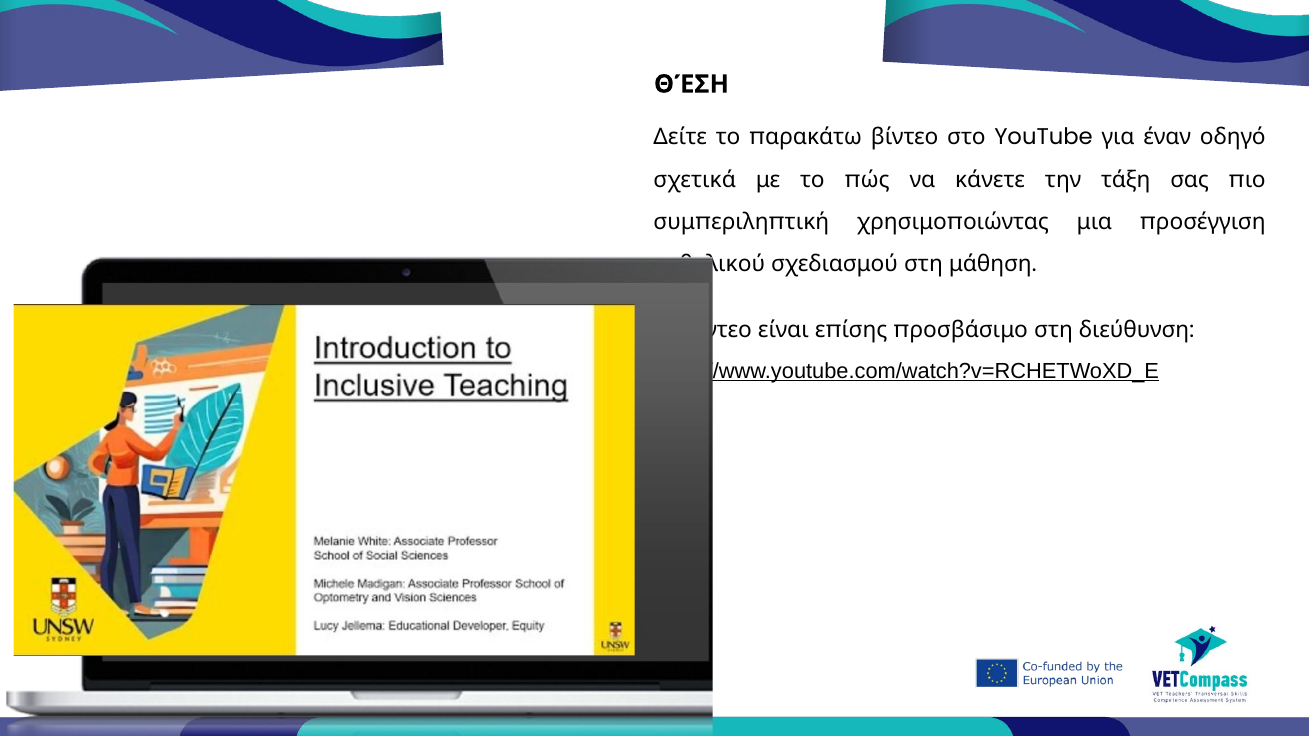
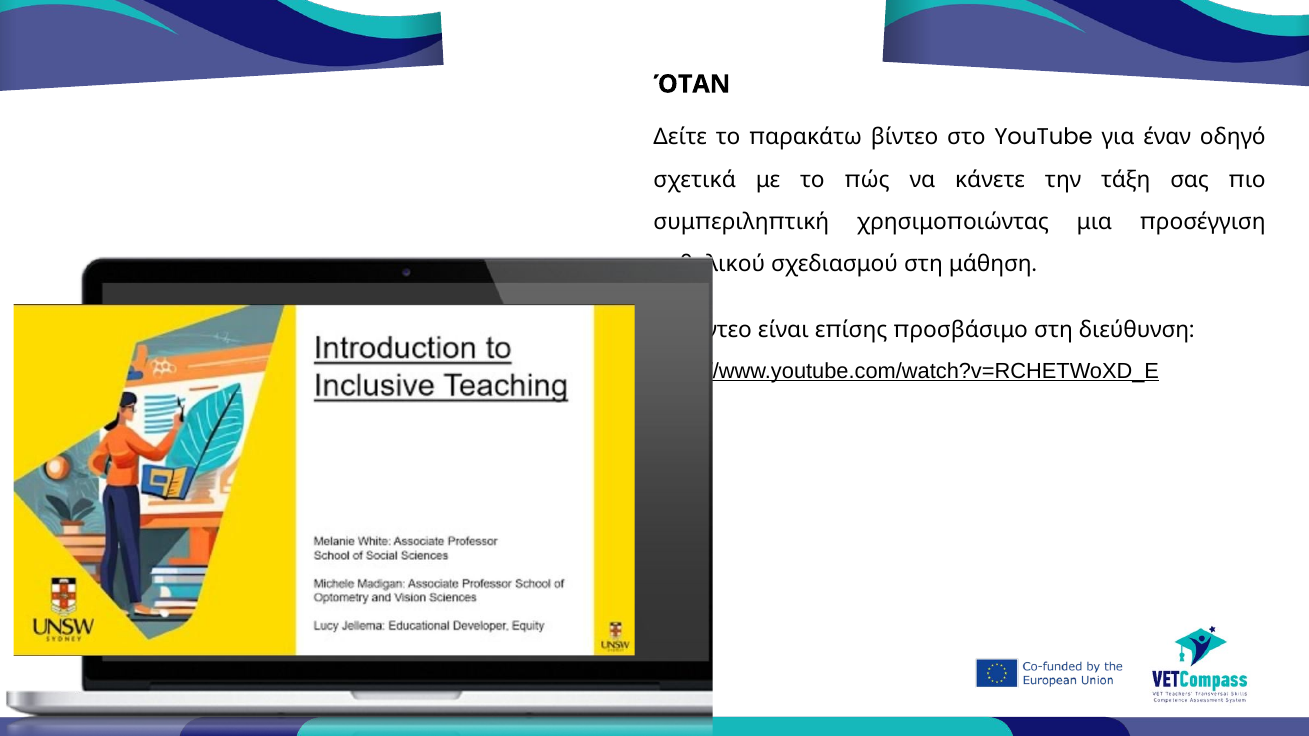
ΘΈΣΗ: ΘΈΣΗ -> ΌΤΑΝ
